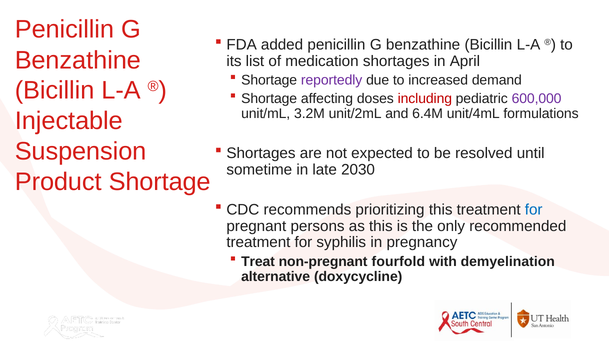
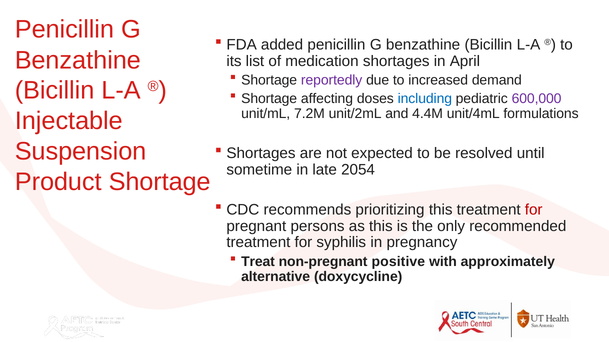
including colour: red -> blue
3.2M: 3.2M -> 7.2M
6.4M: 6.4M -> 4.4M
2030: 2030 -> 2054
for at (534, 210) colour: blue -> red
fourfold: fourfold -> positive
demyelination: demyelination -> approximately
